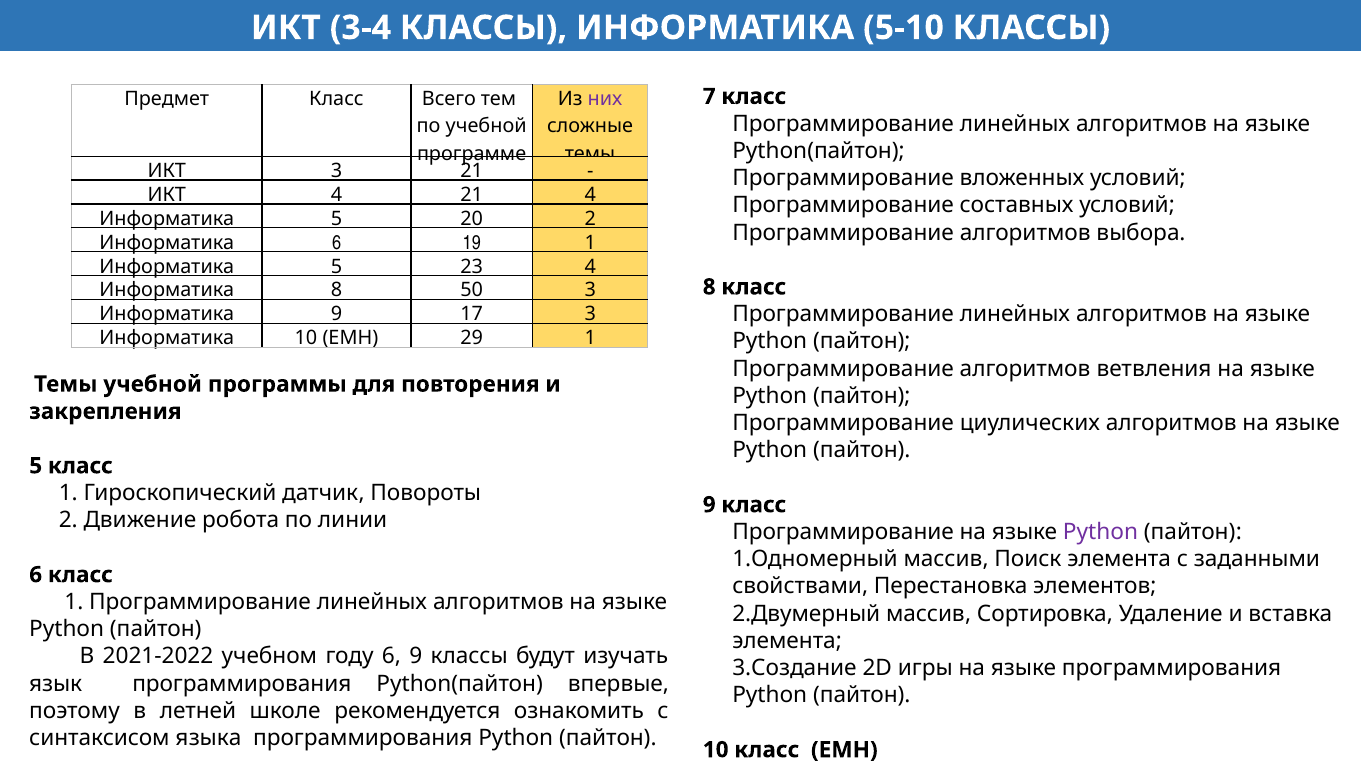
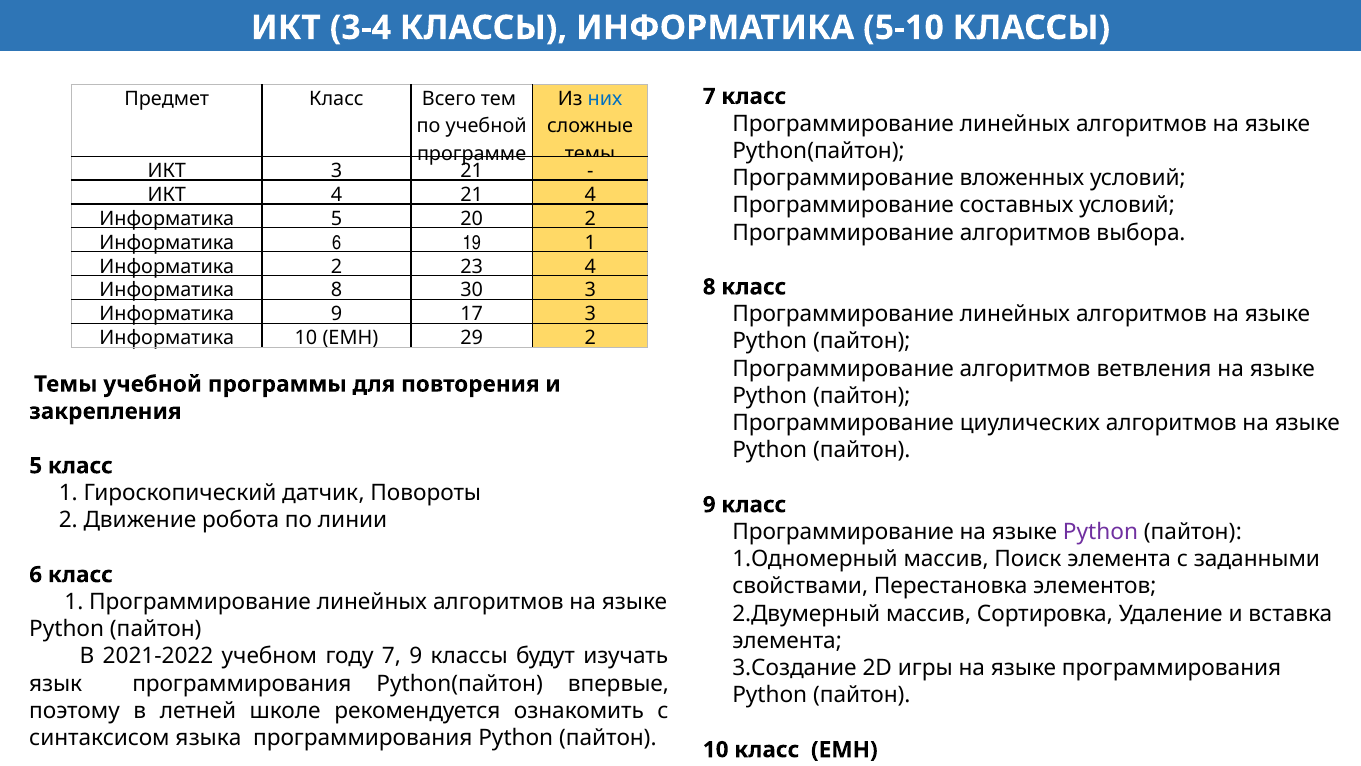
них colour: purple -> blue
5 at (337, 266): 5 -> 2
50: 50 -> 30
29 1: 1 -> 2
году 6: 6 -> 7
